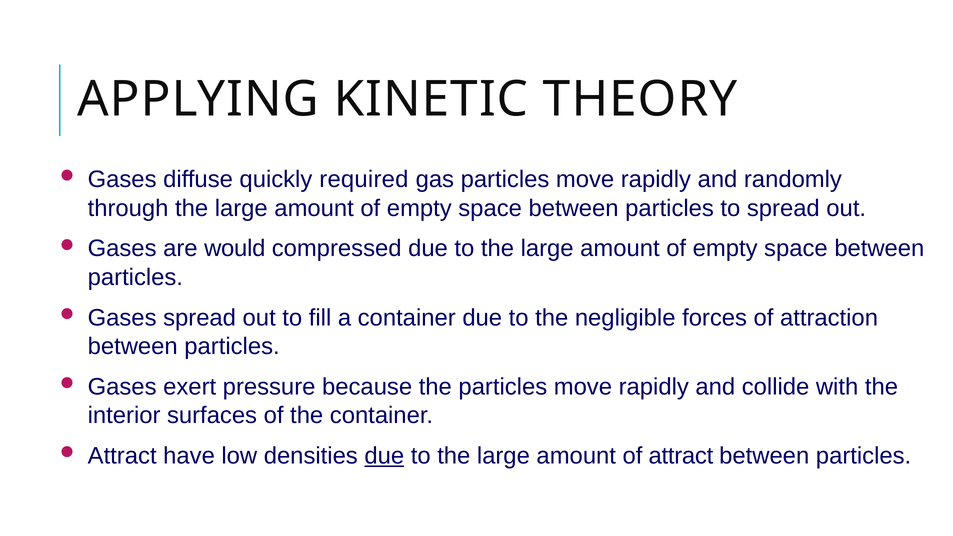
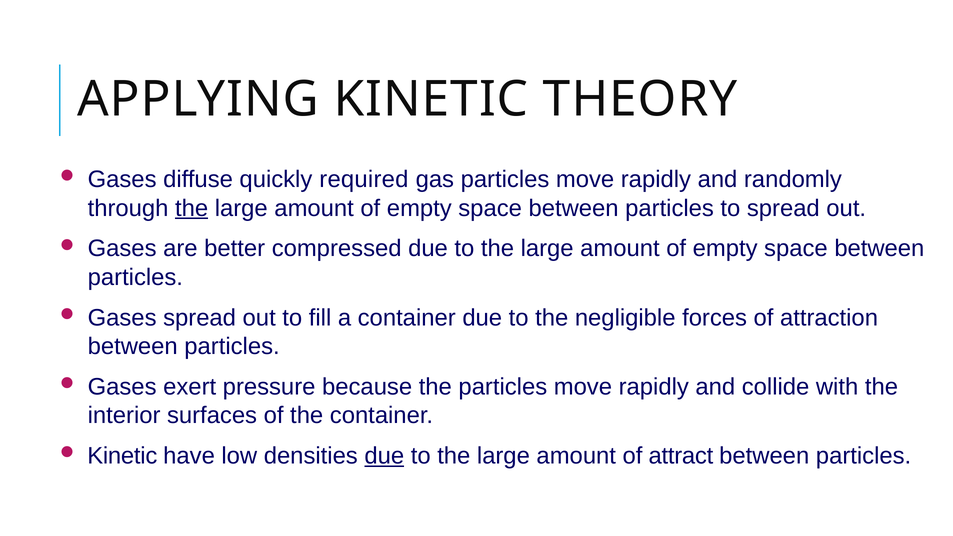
the at (192, 208) underline: none -> present
would: would -> better
Attract at (122, 456): Attract -> Kinetic
